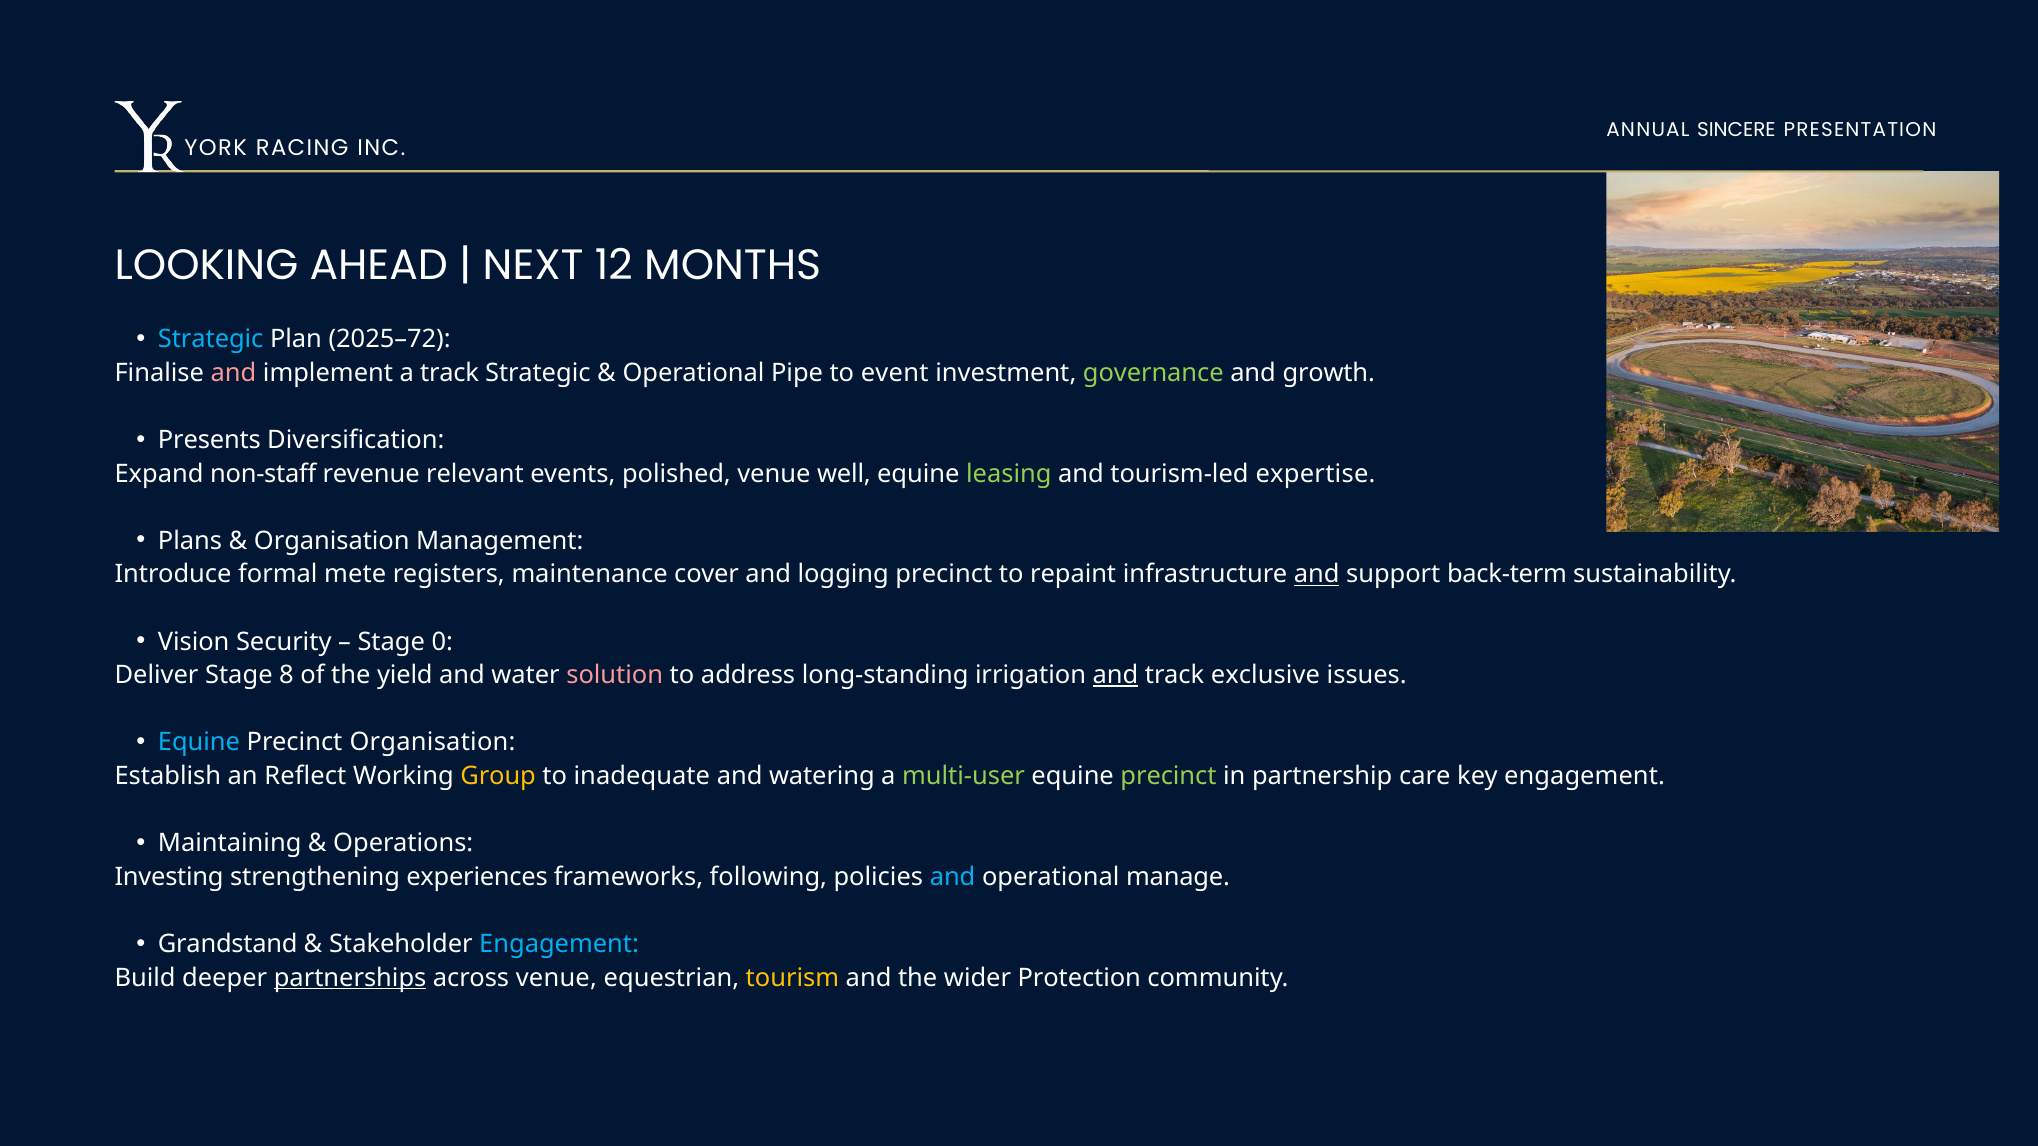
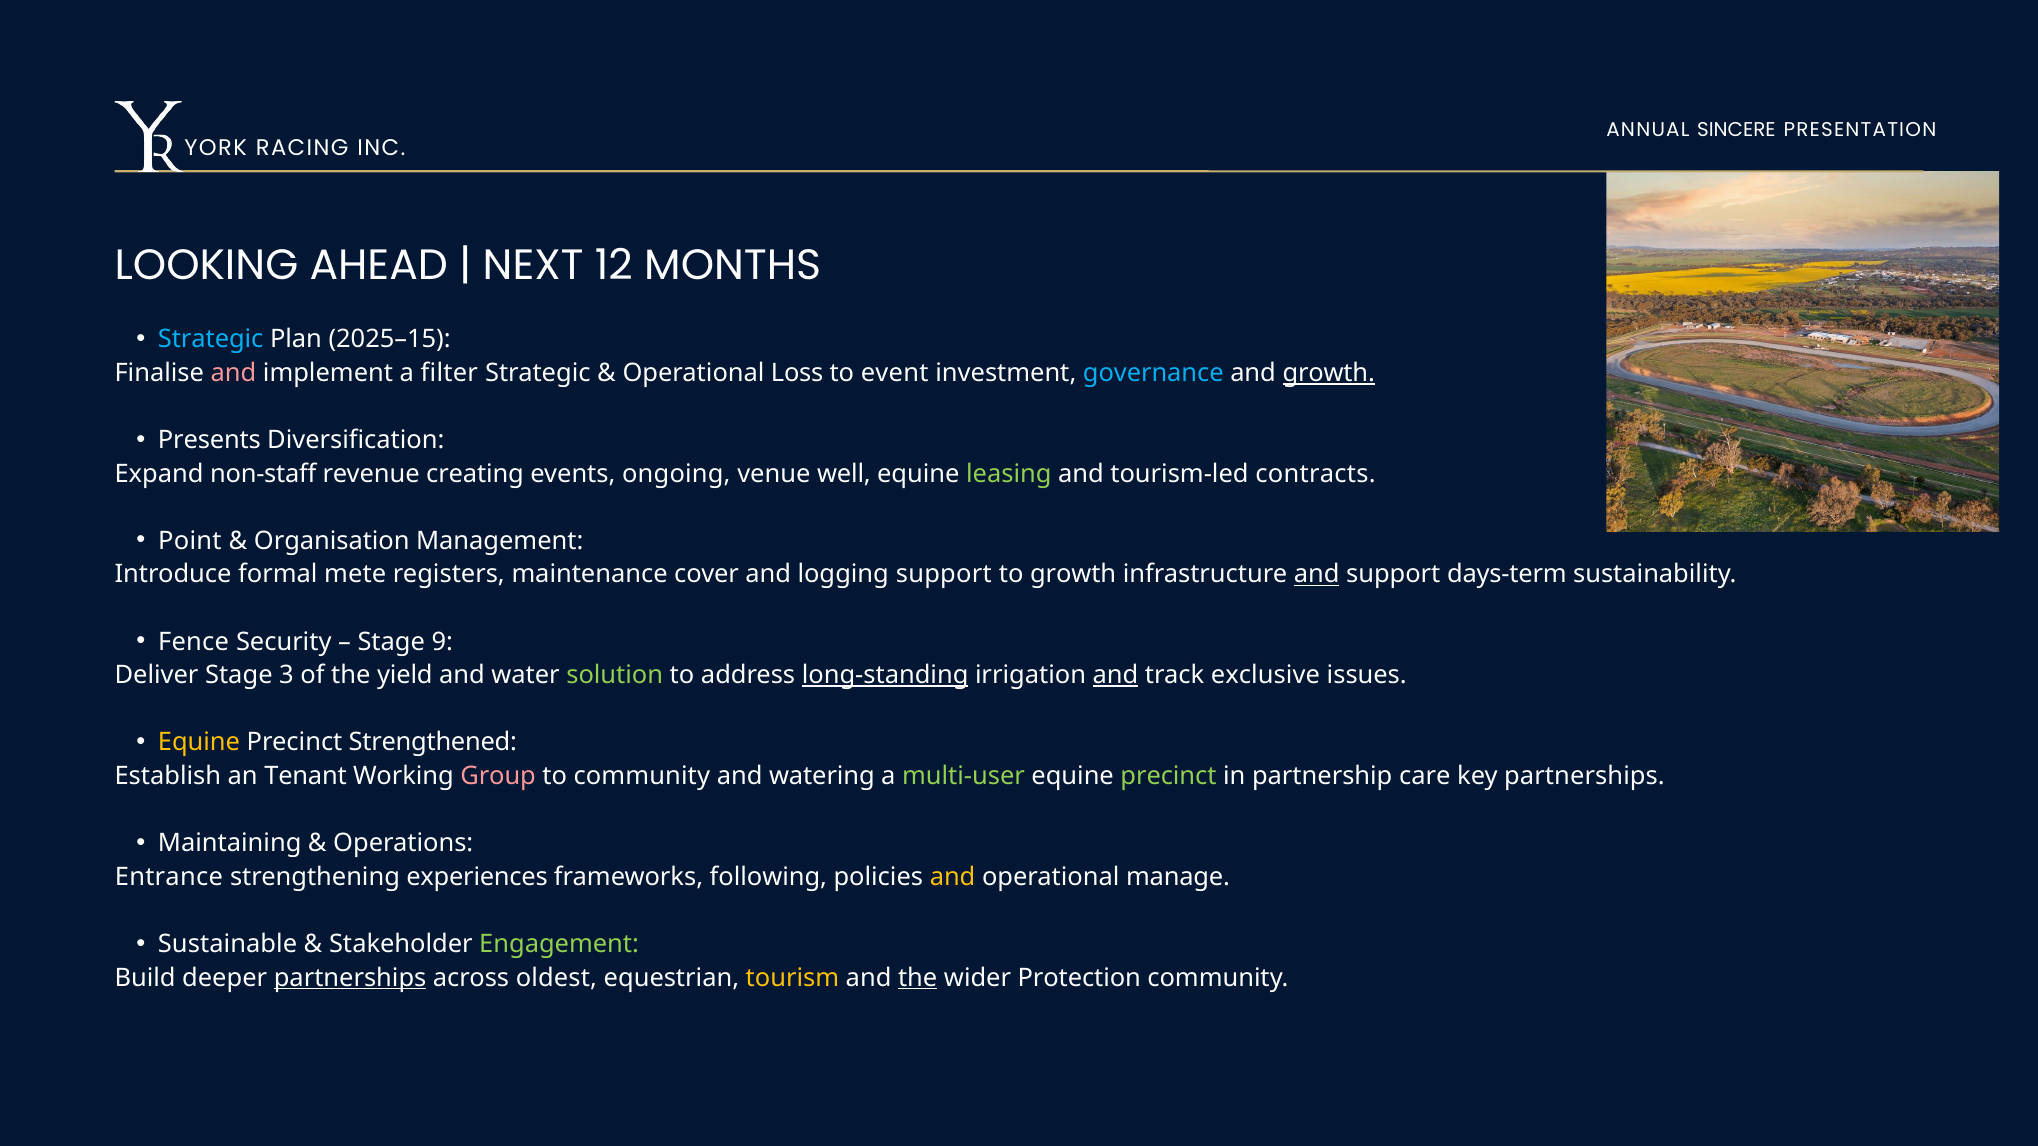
2025–72: 2025–72 -> 2025–15
a track: track -> filter
Pipe: Pipe -> Loss
governance colour: light green -> light blue
growth at (1329, 373) underline: none -> present
relevant: relevant -> creating
polished: polished -> ongoing
expertise: expertise -> contracts
Plans: Plans -> Point
logging precinct: precinct -> support
to repaint: repaint -> growth
back-term: back-term -> days-term
Vision: Vision -> Fence
0: 0 -> 9
8: 8 -> 3
solution colour: pink -> light green
long-standing underline: none -> present
Equine at (199, 743) colour: light blue -> yellow
Precinct Organisation: Organisation -> Strengthened
Reflect: Reflect -> Tenant
Group colour: yellow -> pink
to inadequate: inadequate -> community
key engagement: engagement -> partnerships
Investing: Investing -> Entrance
and at (953, 877) colour: light blue -> yellow
Grandstand: Grandstand -> Sustainable
Engagement at (559, 944) colour: light blue -> light green
across venue: venue -> oldest
the at (918, 978) underline: none -> present
